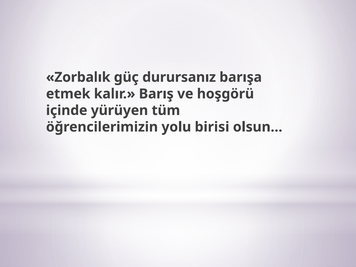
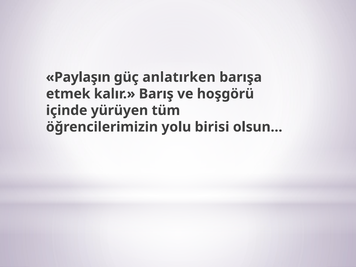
Zorbalık: Zorbalık -> Paylaşın
durursanız: durursanız -> anlatırken
